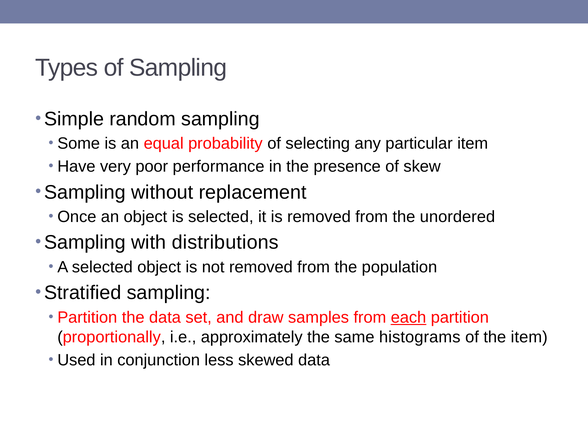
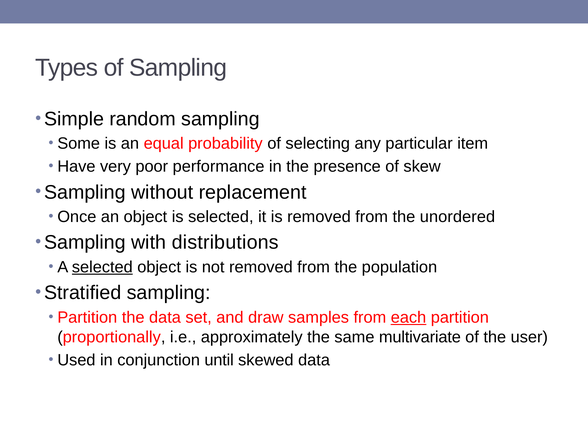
selected at (102, 267) underline: none -> present
histograms: histograms -> multivariate
the item: item -> user
less: less -> until
